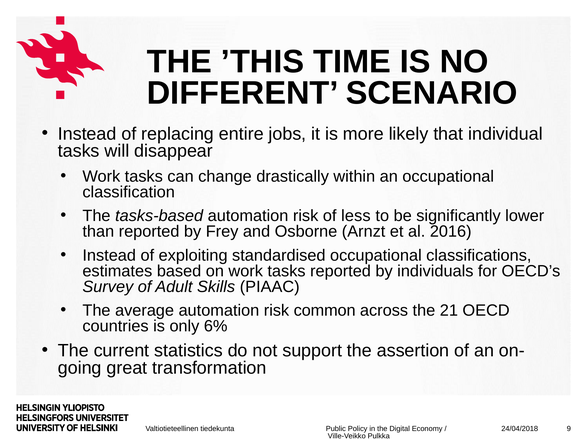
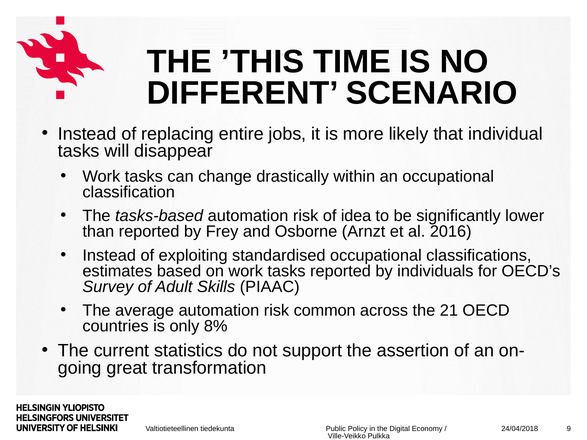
less: less -> idea
6%: 6% -> 8%
